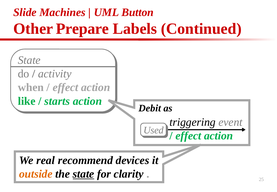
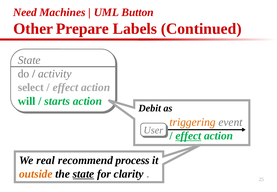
Slide: Slide -> Need
when: when -> select
like: like -> will
triggering colour: black -> orange
Used: Used -> User
effect at (188, 136) underline: none -> present
devices: devices -> process
